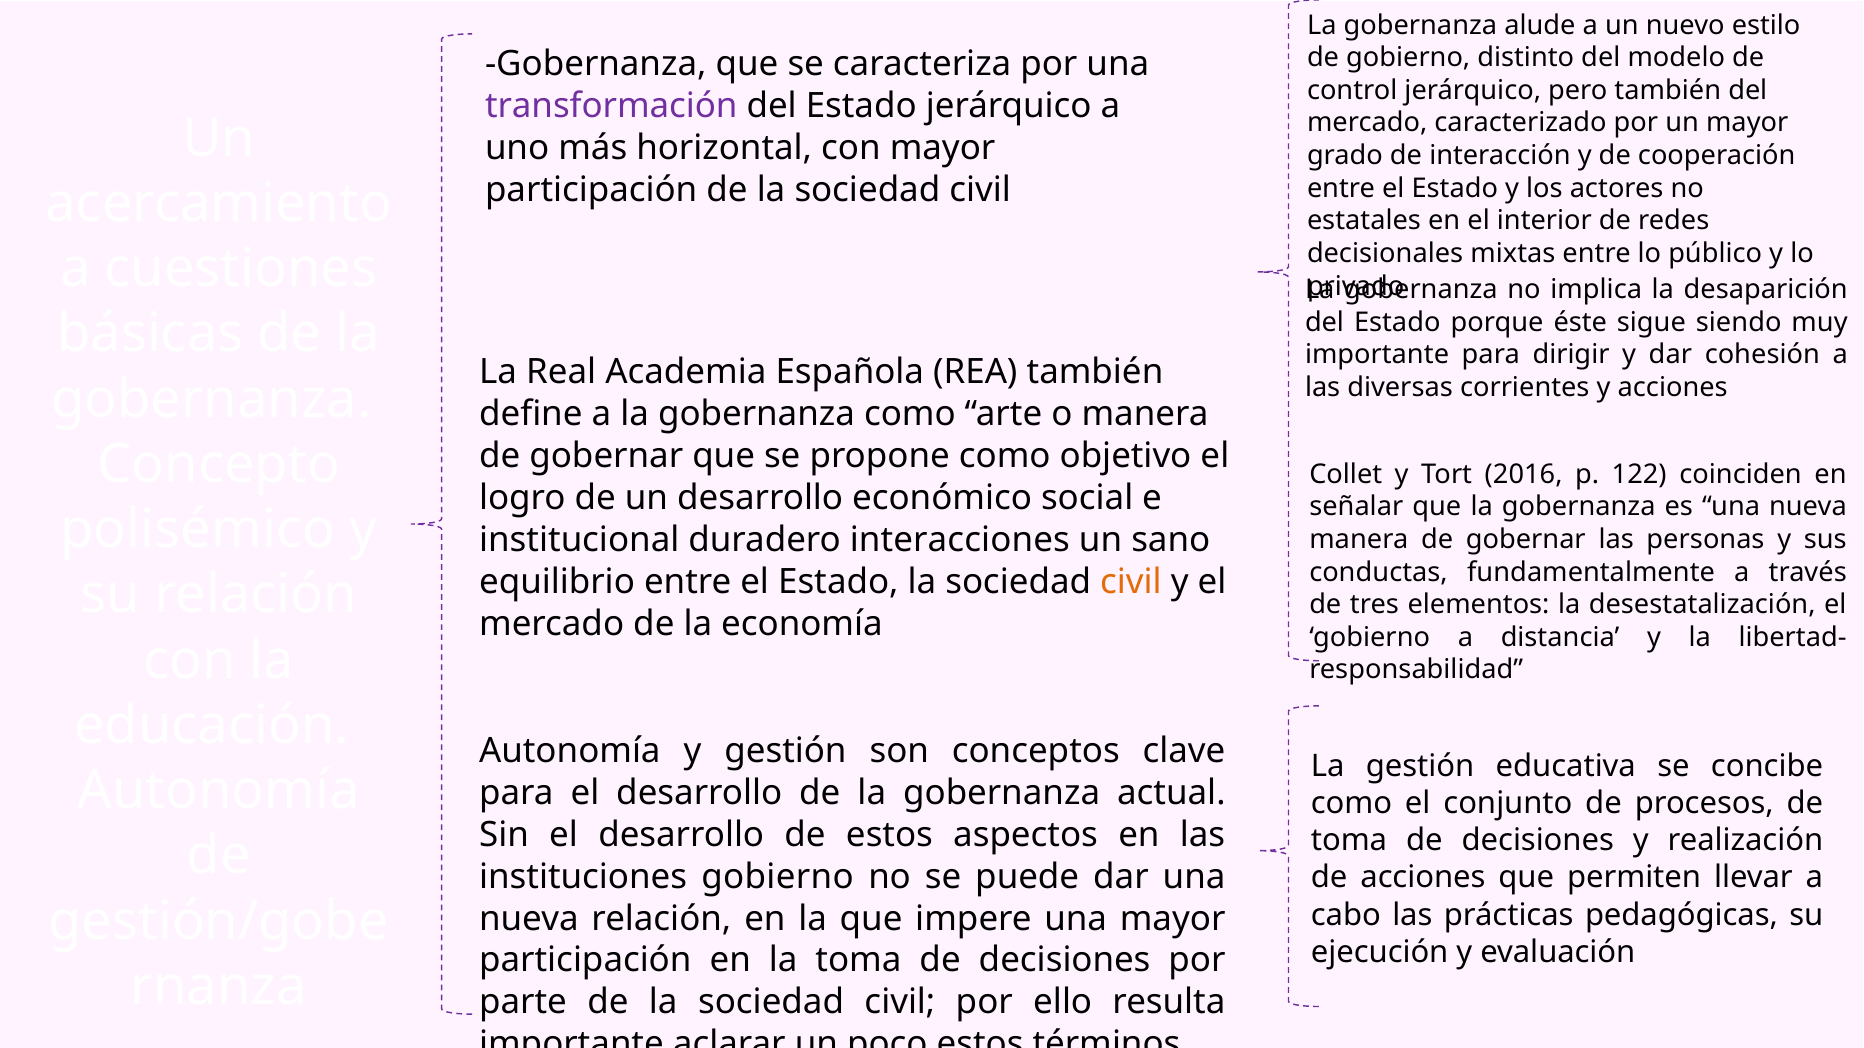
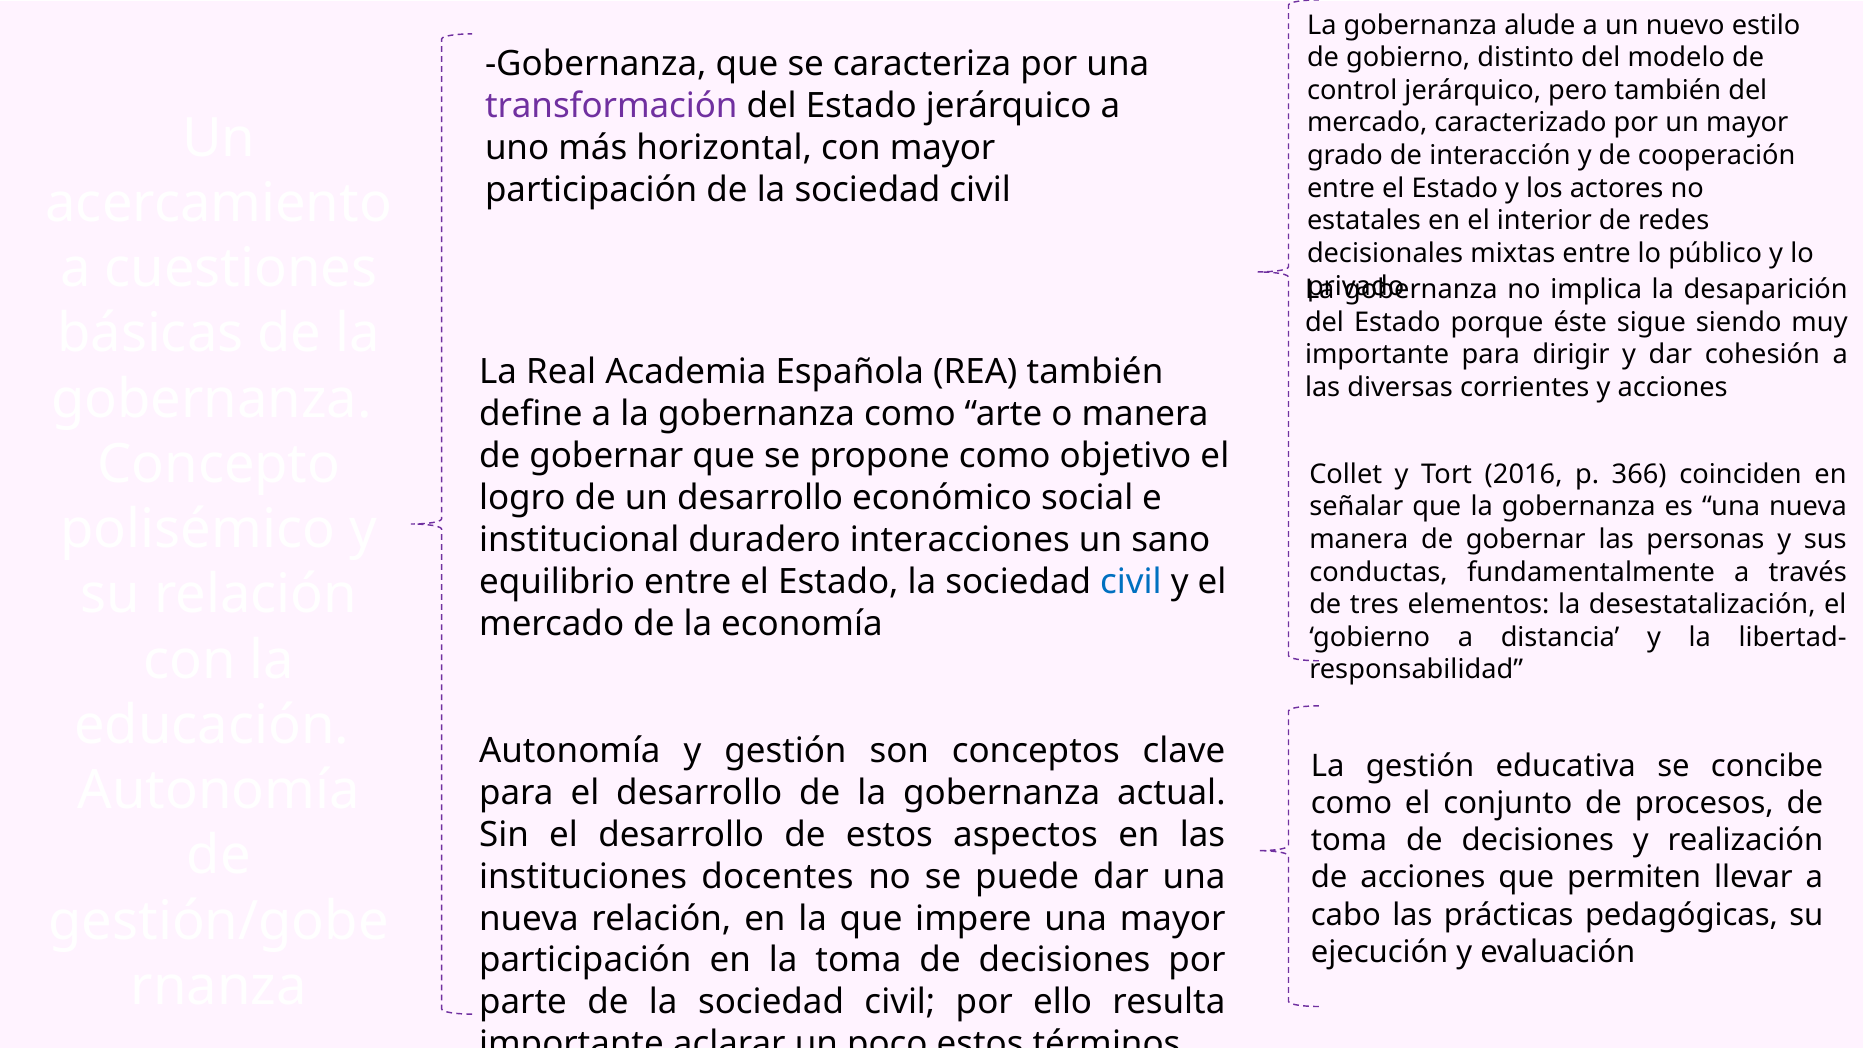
122: 122 -> 366
civil at (1131, 582) colour: orange -> blue
instituciones gobierno: gobierno -> docentes
